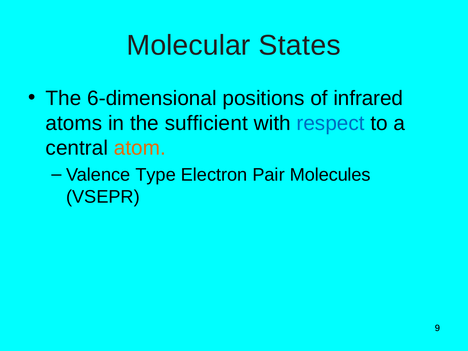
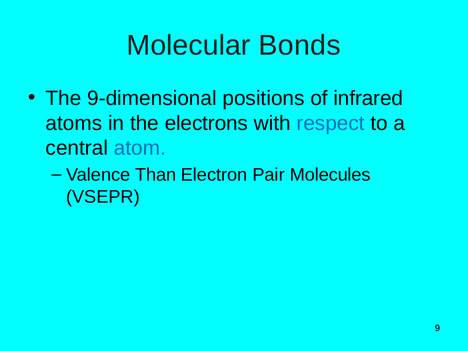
States: States -> Bonds
6-dimensional: 6-dimensional -> 9-dimensional
sufficient: sufficient -> electrons
atom colour: orange -> blue
Type: Type -> Than
